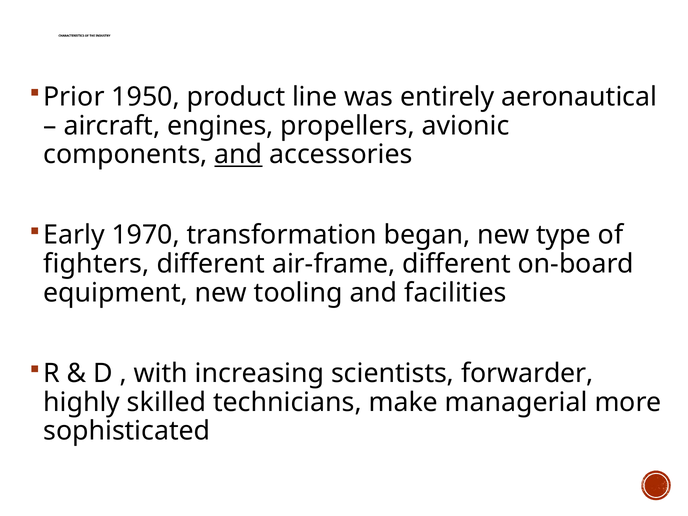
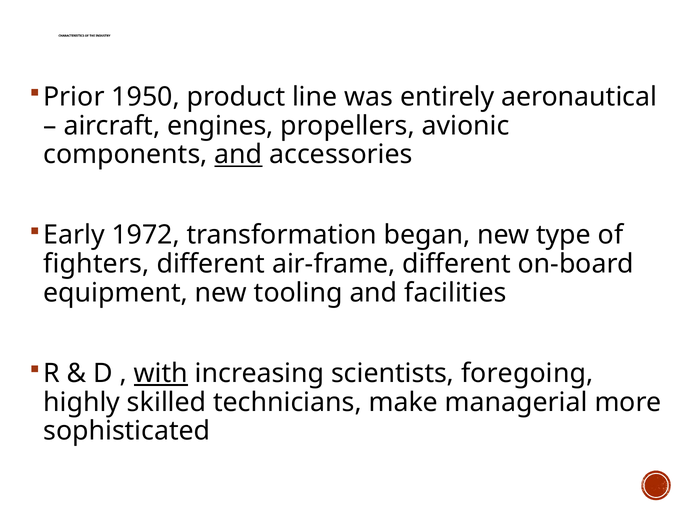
1970: 1970 -> 1972
with underline: none -> present
forwarder: forwarder -> foregoing
